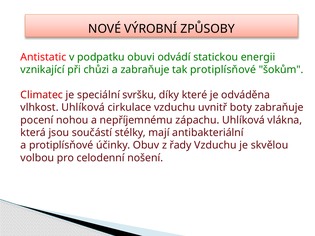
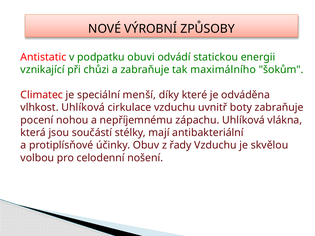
tak protiplísňové: protiplísňové -> maximálního
svršku: svršku -> menší
